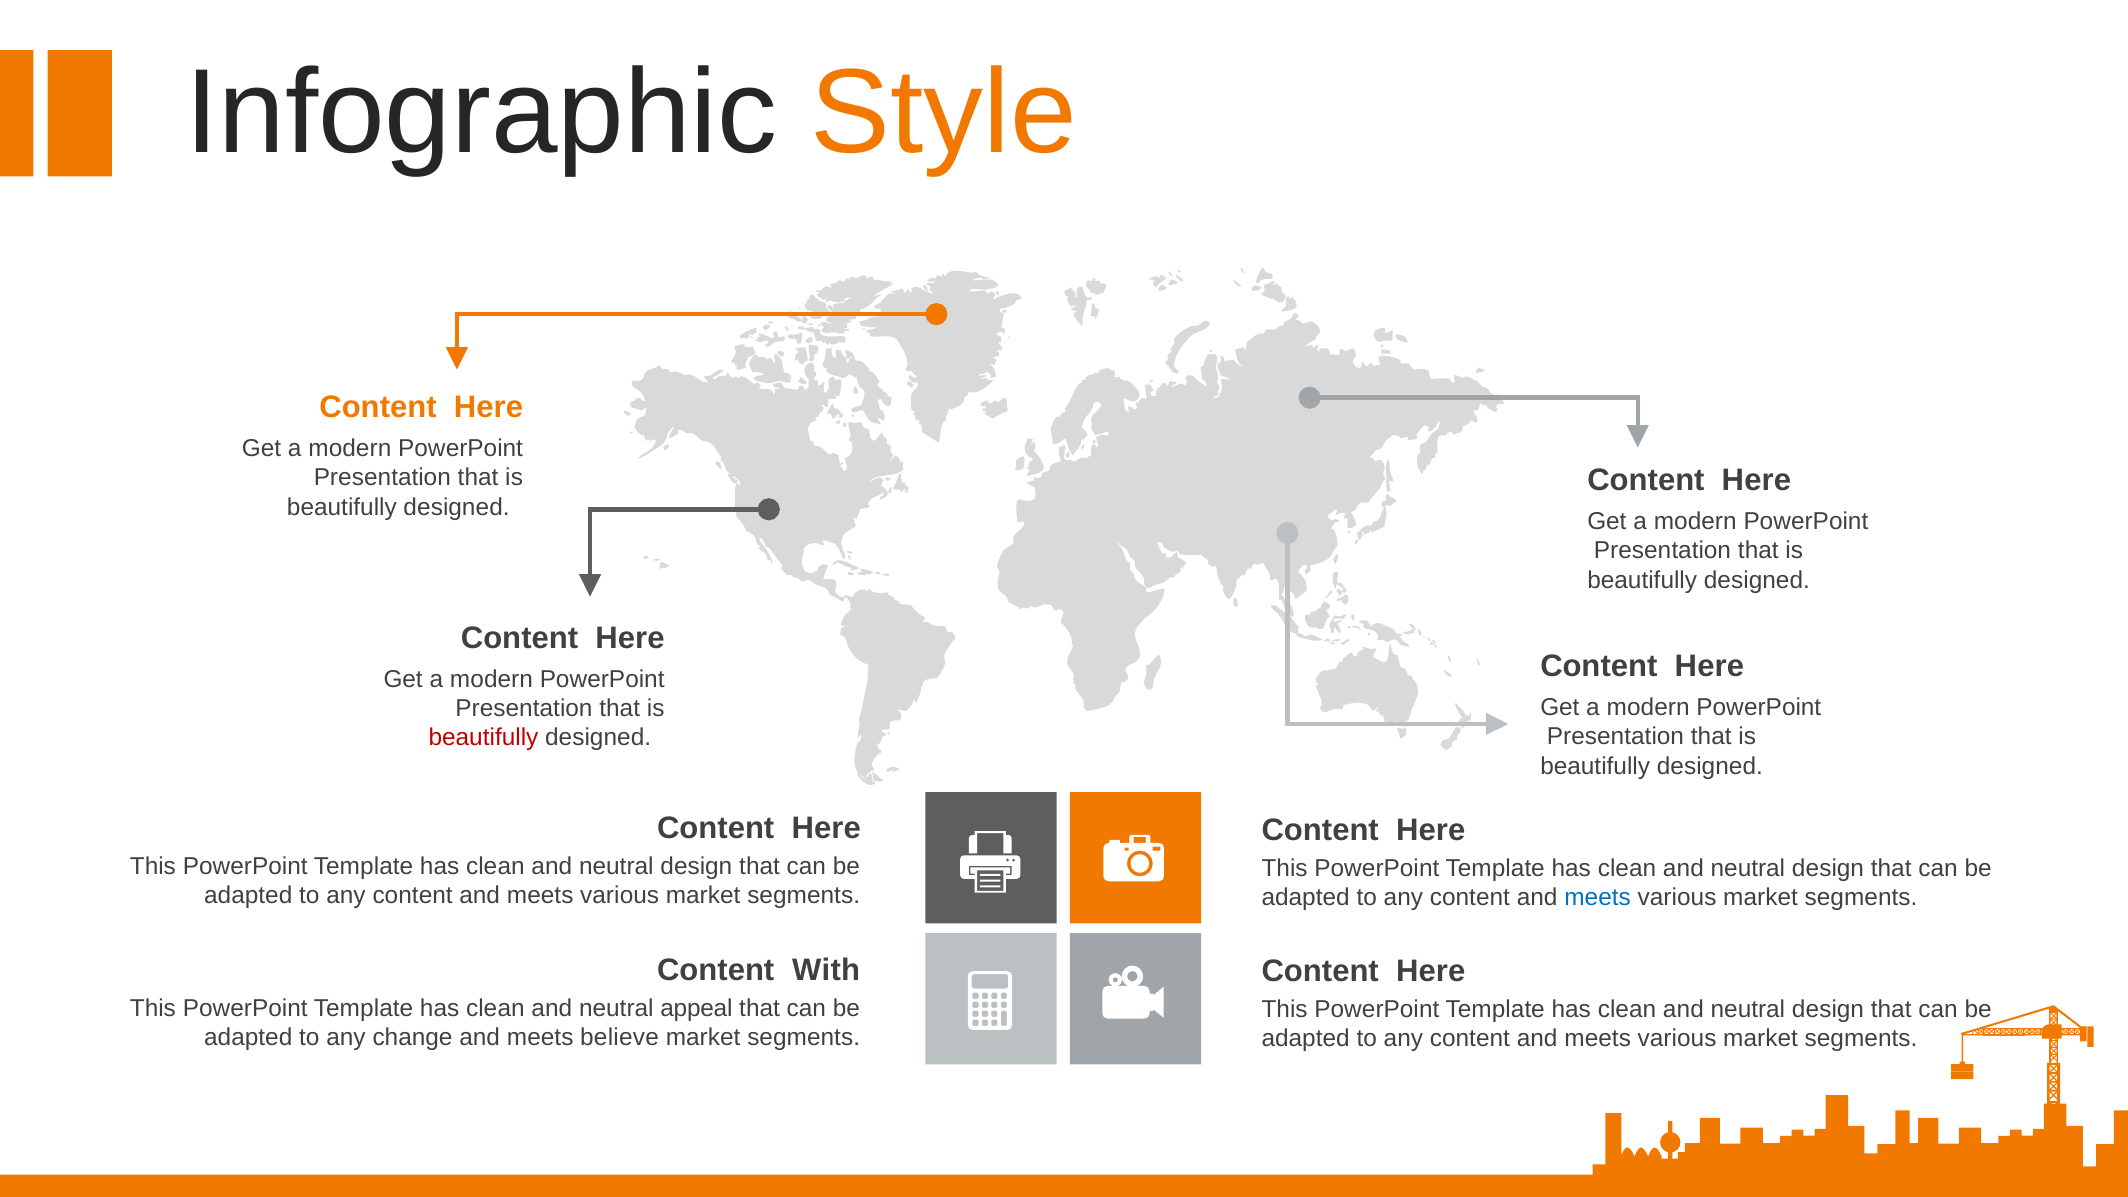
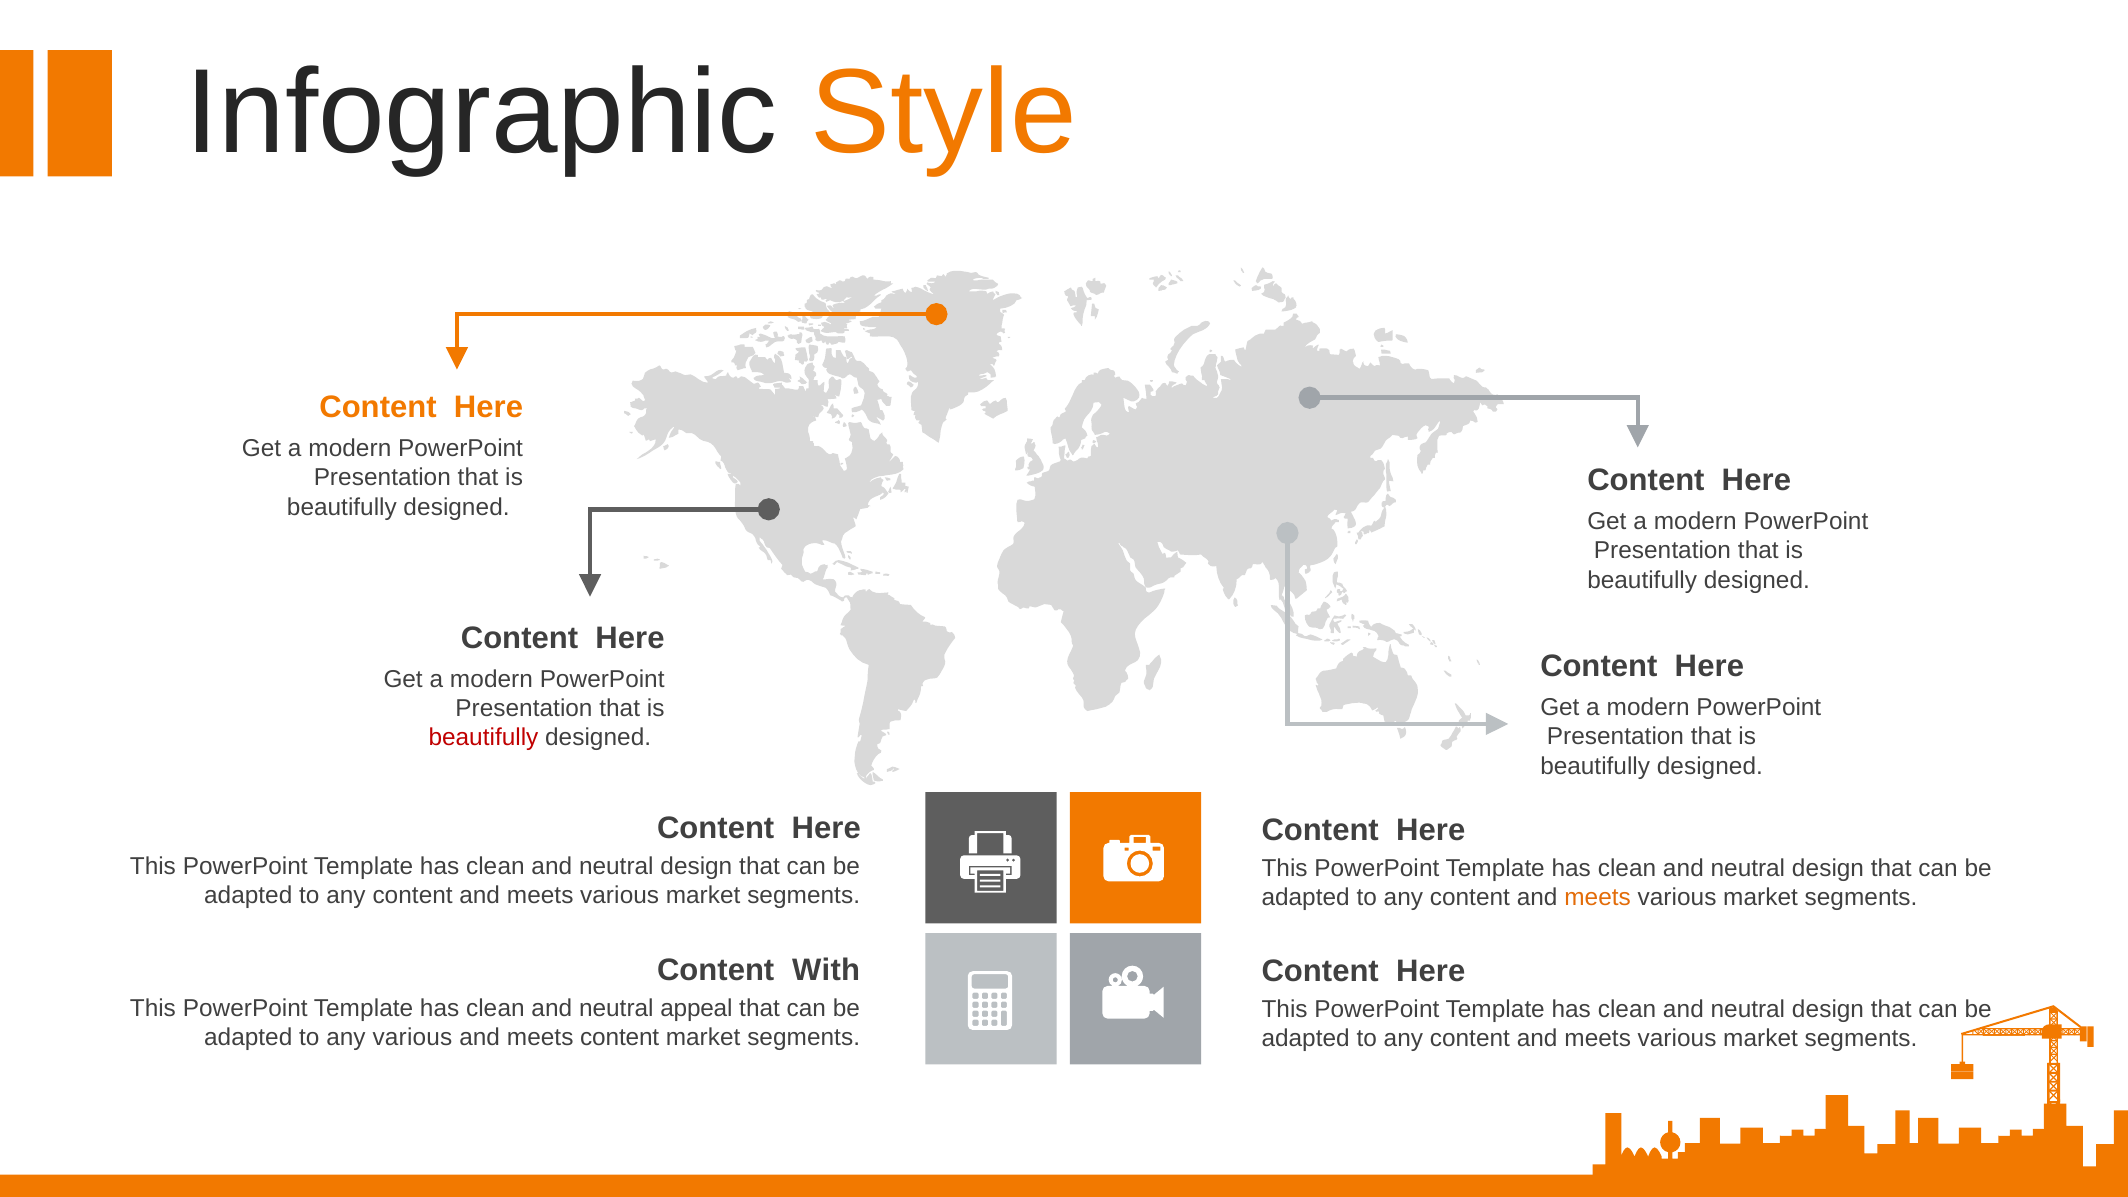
meets at (1598, 897) colour: blue -> orange
any change: change -> various
meets believe: believe -> content
